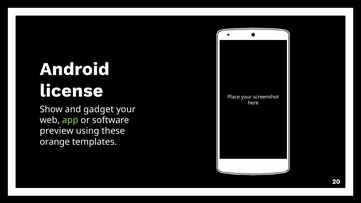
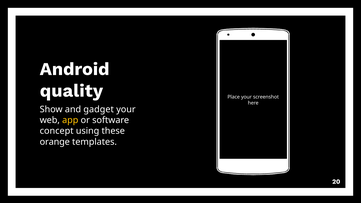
license: license -> quality
app colour: light green -> yellow
preview: preview -> concept
